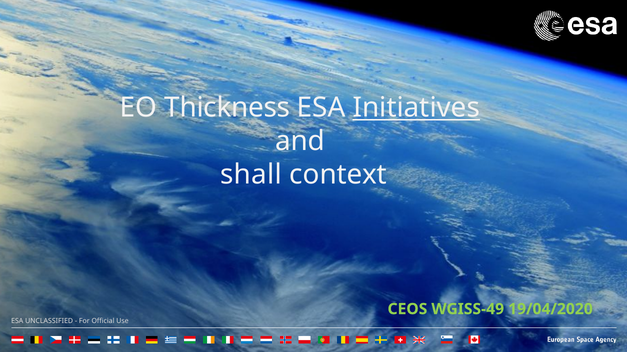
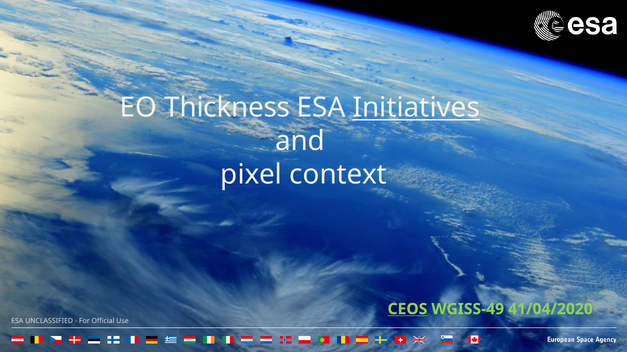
shall: shall -> pixel
CEOS underline: none -> present
19/04/2020: 19/04/2020 -> 41/04/2020
